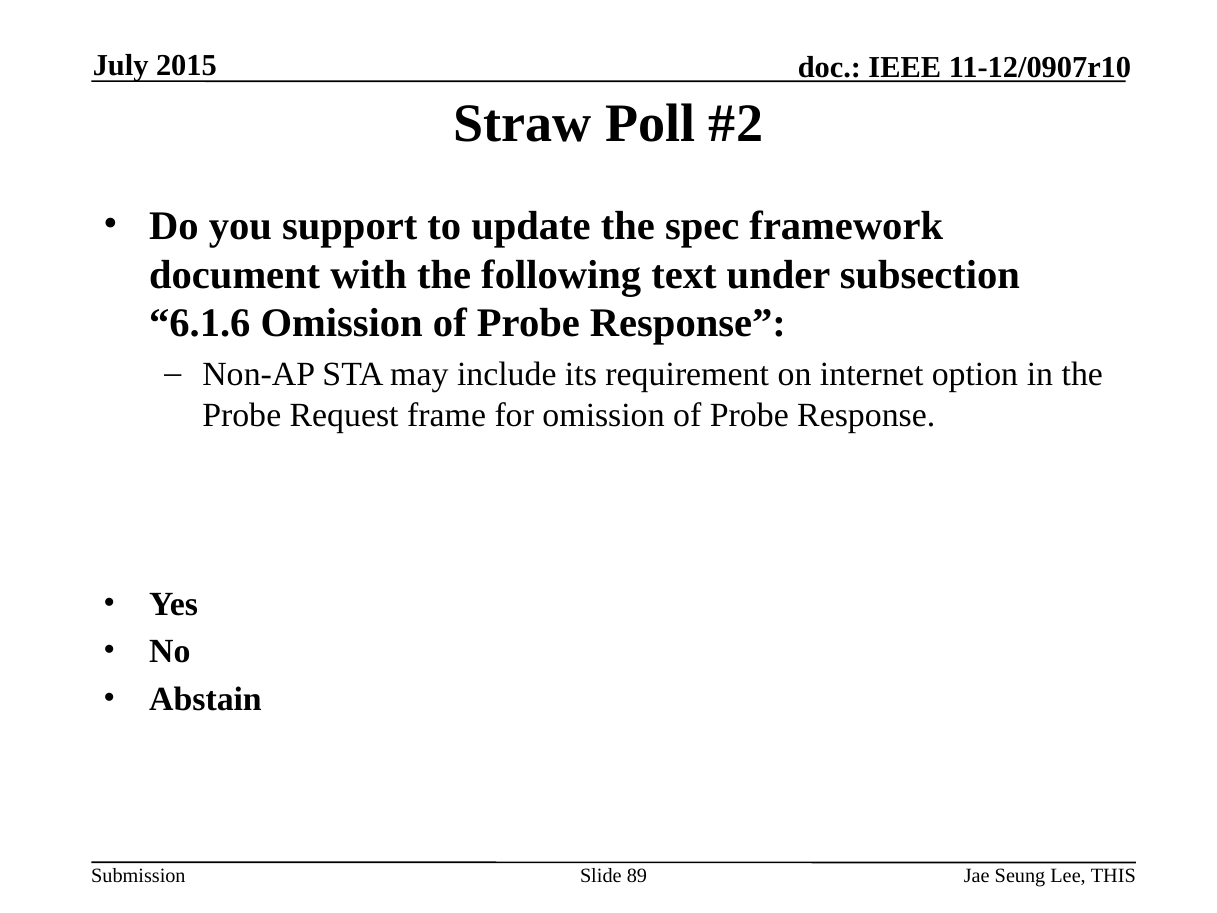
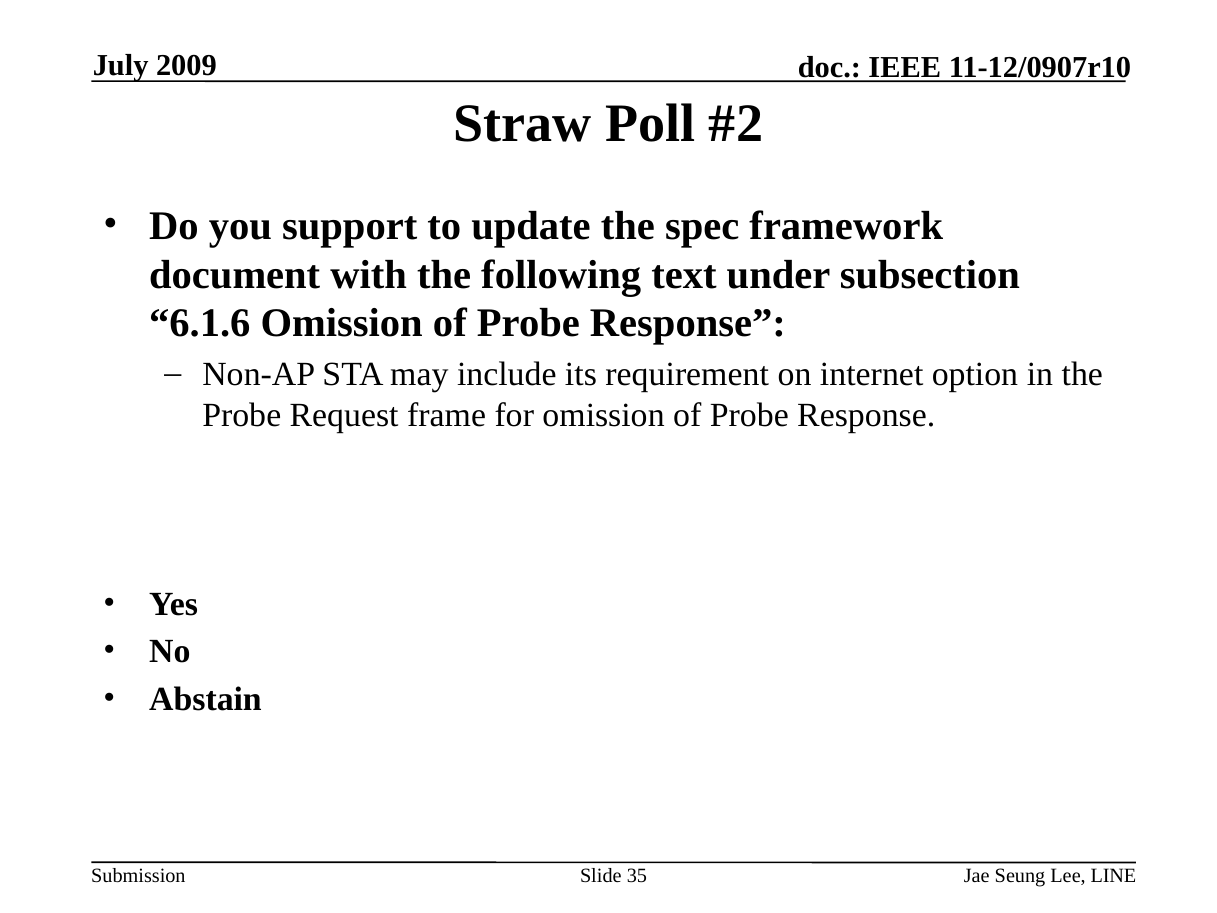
2015: 2015 -> 2009
89: 89 -> 35
THIS: THIS -> LINE
